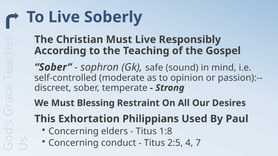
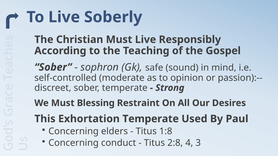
Exhortation Philippians: Philippians -> Temperate
2:5: 2:5 -> 2:8
7: 7 -> 3
